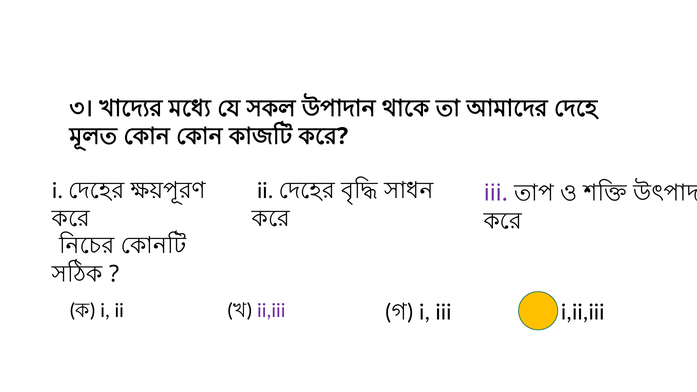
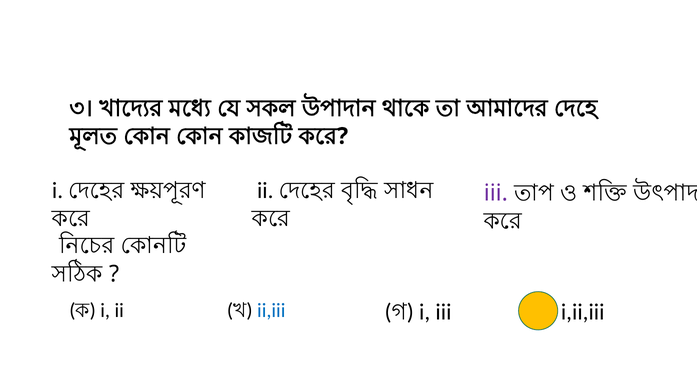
ii,iii colour: purple -> blue
